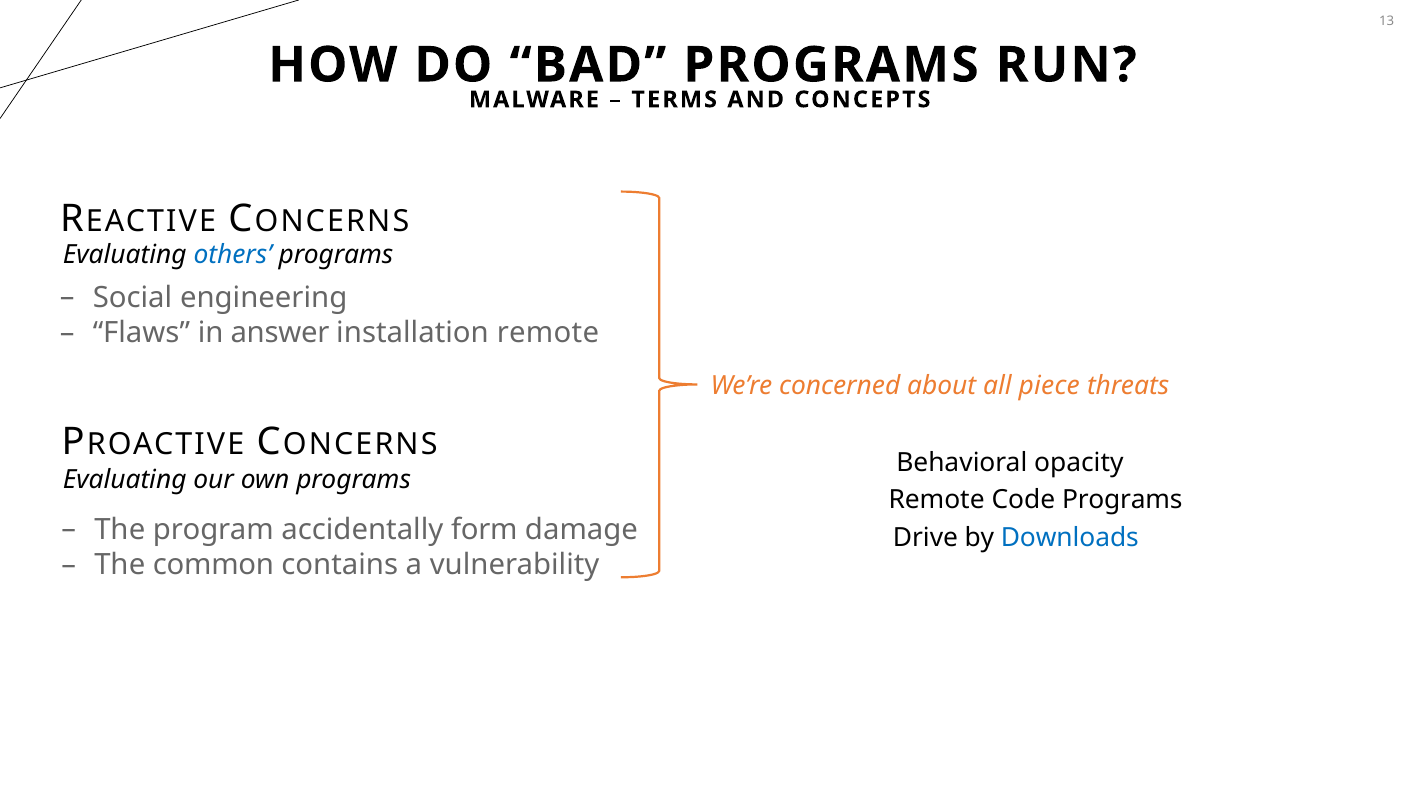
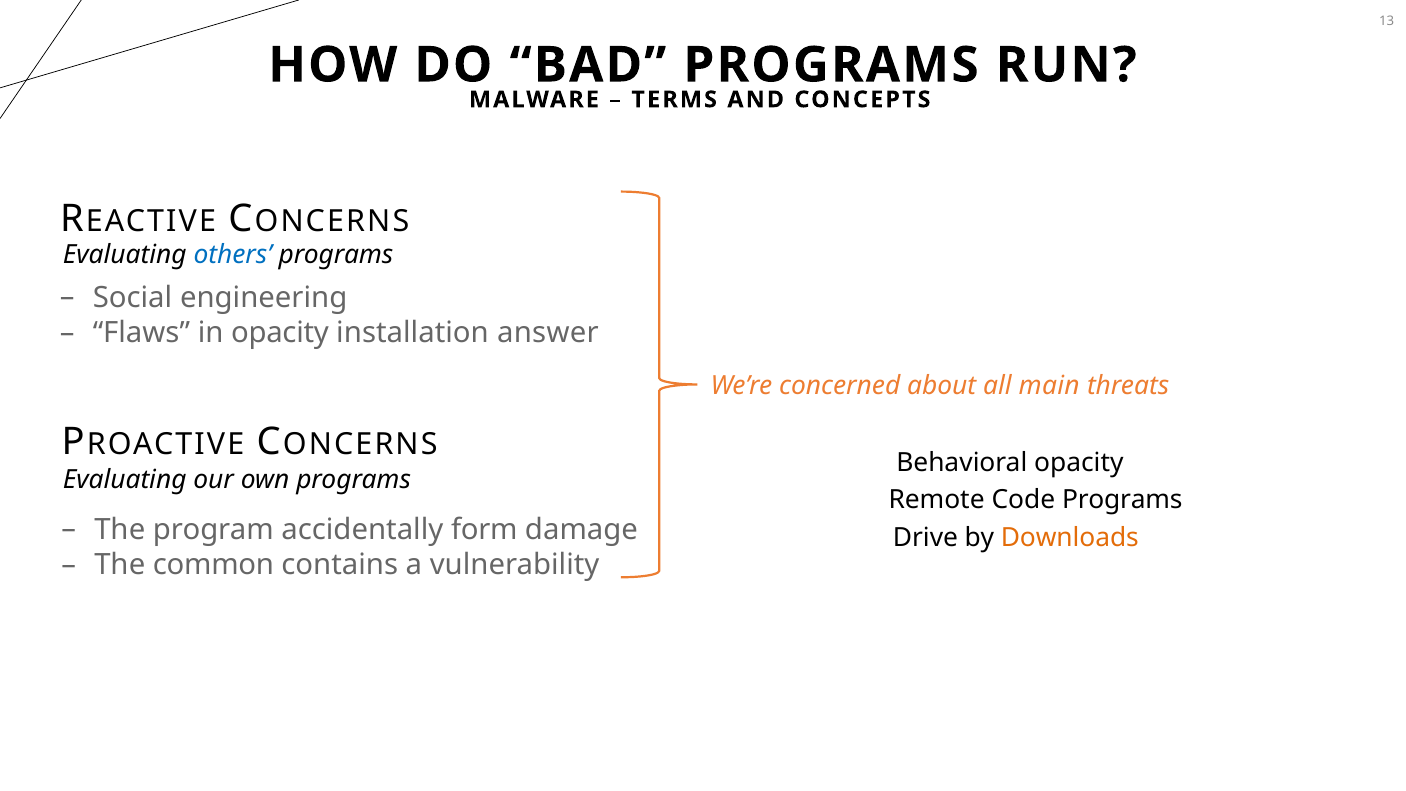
in answer: answer -> opacity
installation remote: remote -> answer
piece: piece -> main
Downloads colour: blue -> orange
